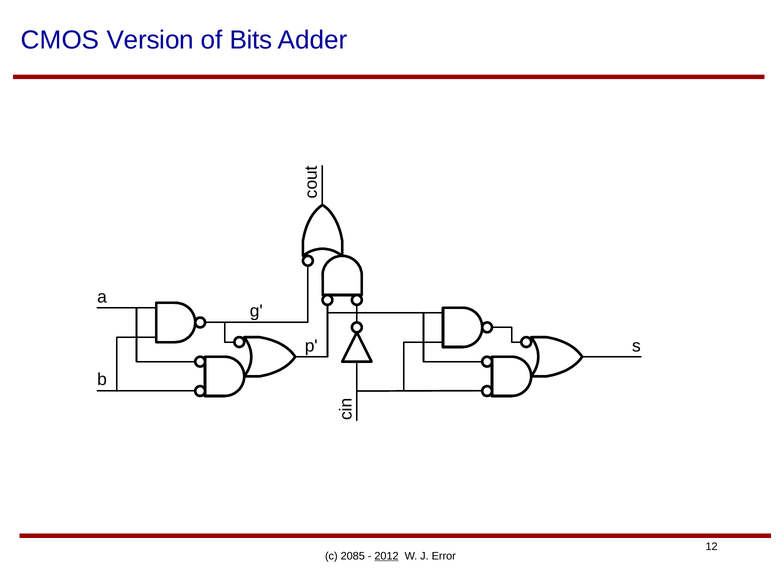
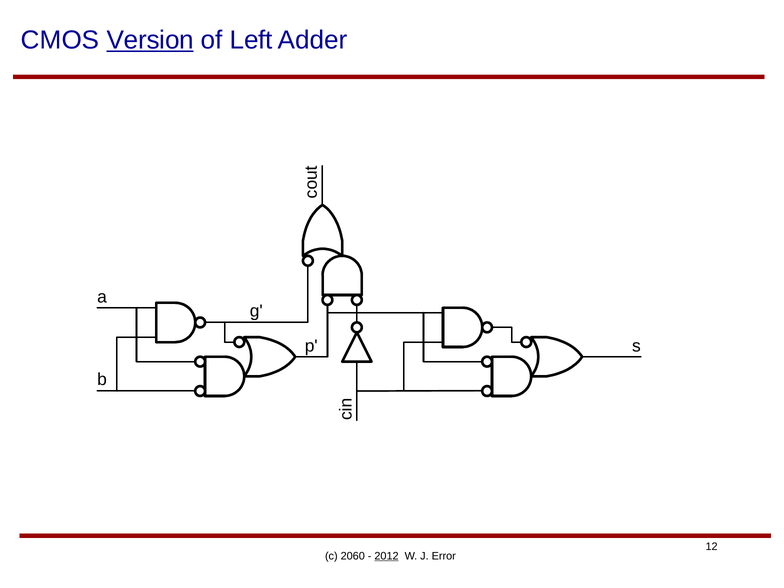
Version underline: none -> present
Bits: Bits -> Left
2085: 2085 -> 2060
